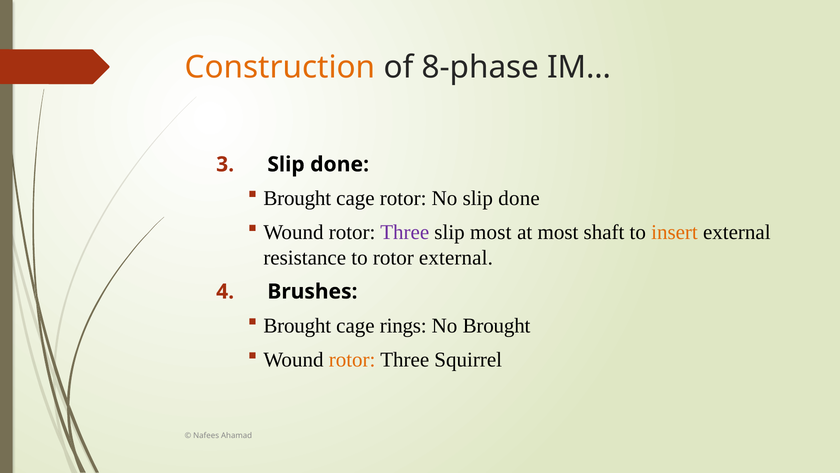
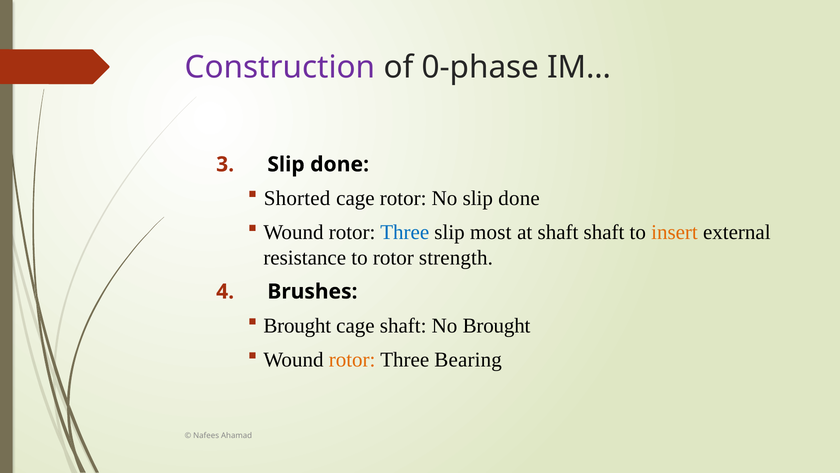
Construction colour: orange -> purple
8-phase: 8-phase -> 0-phase
Brought at (297, 198): Brought -> Shorted
Three at (405, 232) colour: purple -> blue
at most: most -> shaft
rotor external: external -> strength
cage rings: rings -> shaft
Squirrel: Squirrel -> Bearing
